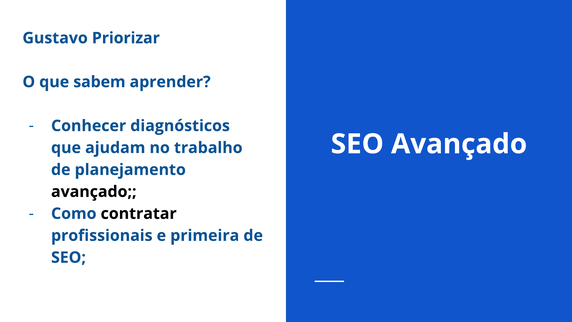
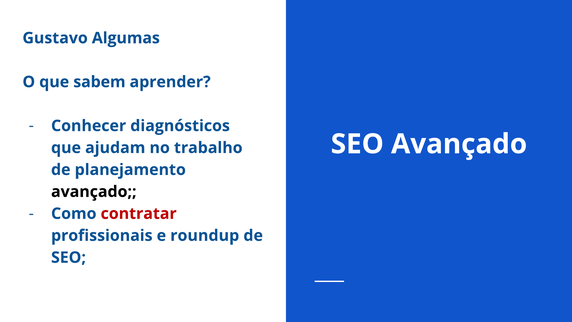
Priorizar: Priorizar -> Algumas
contratar colour: black -> red
primeira: primeira -> roundup
